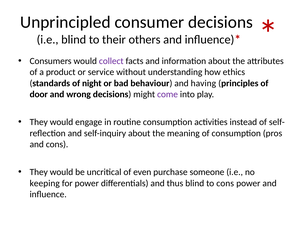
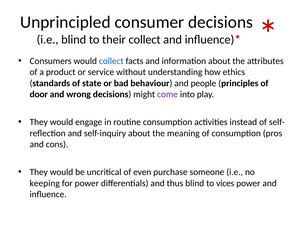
their others: others -> collect
collect at (111, 61) colour: purple -> blue
night: night -> state
having: having -> people
to cons: cons -> vices
